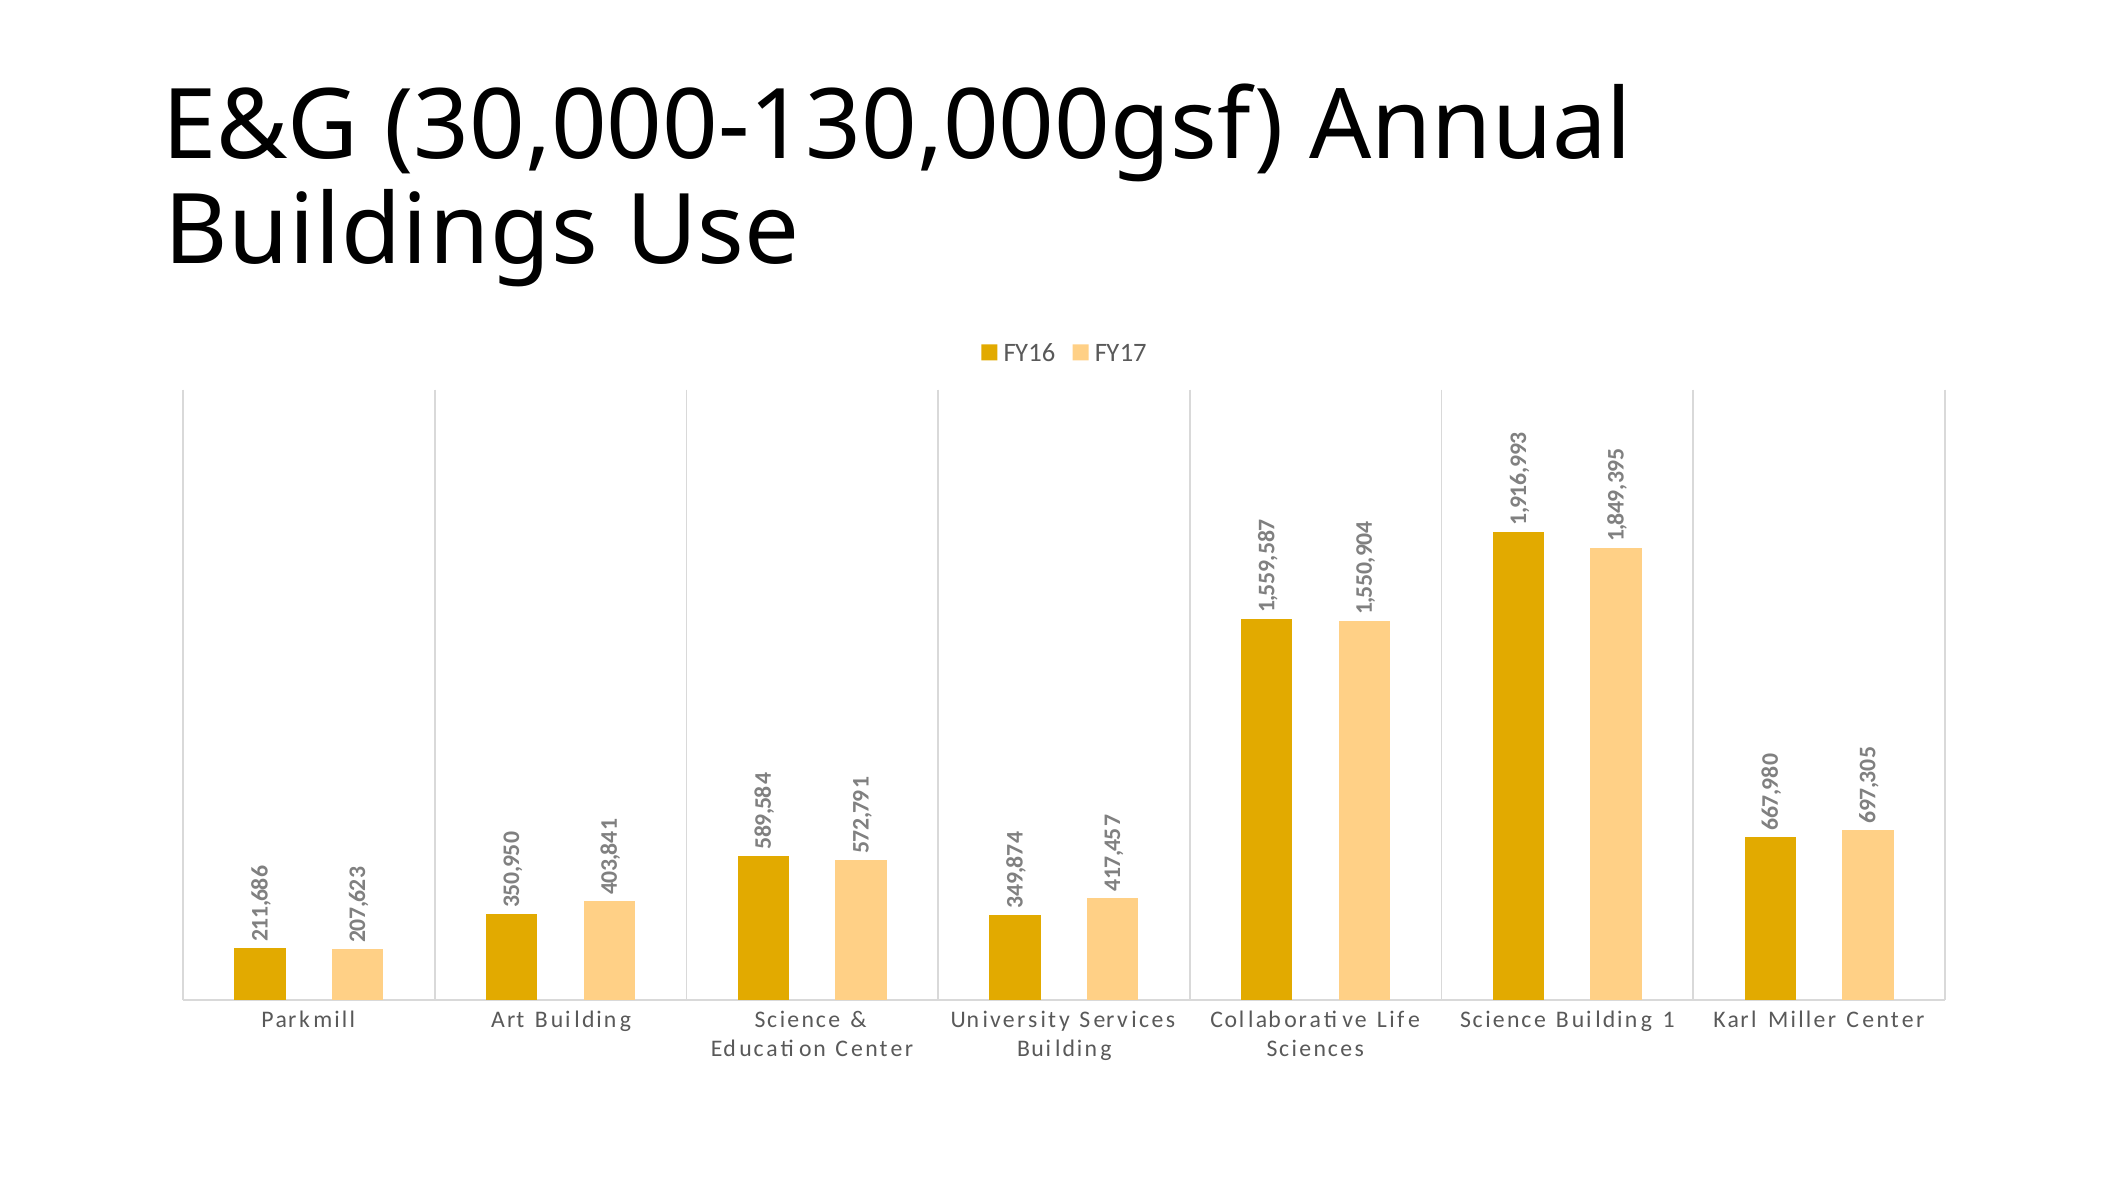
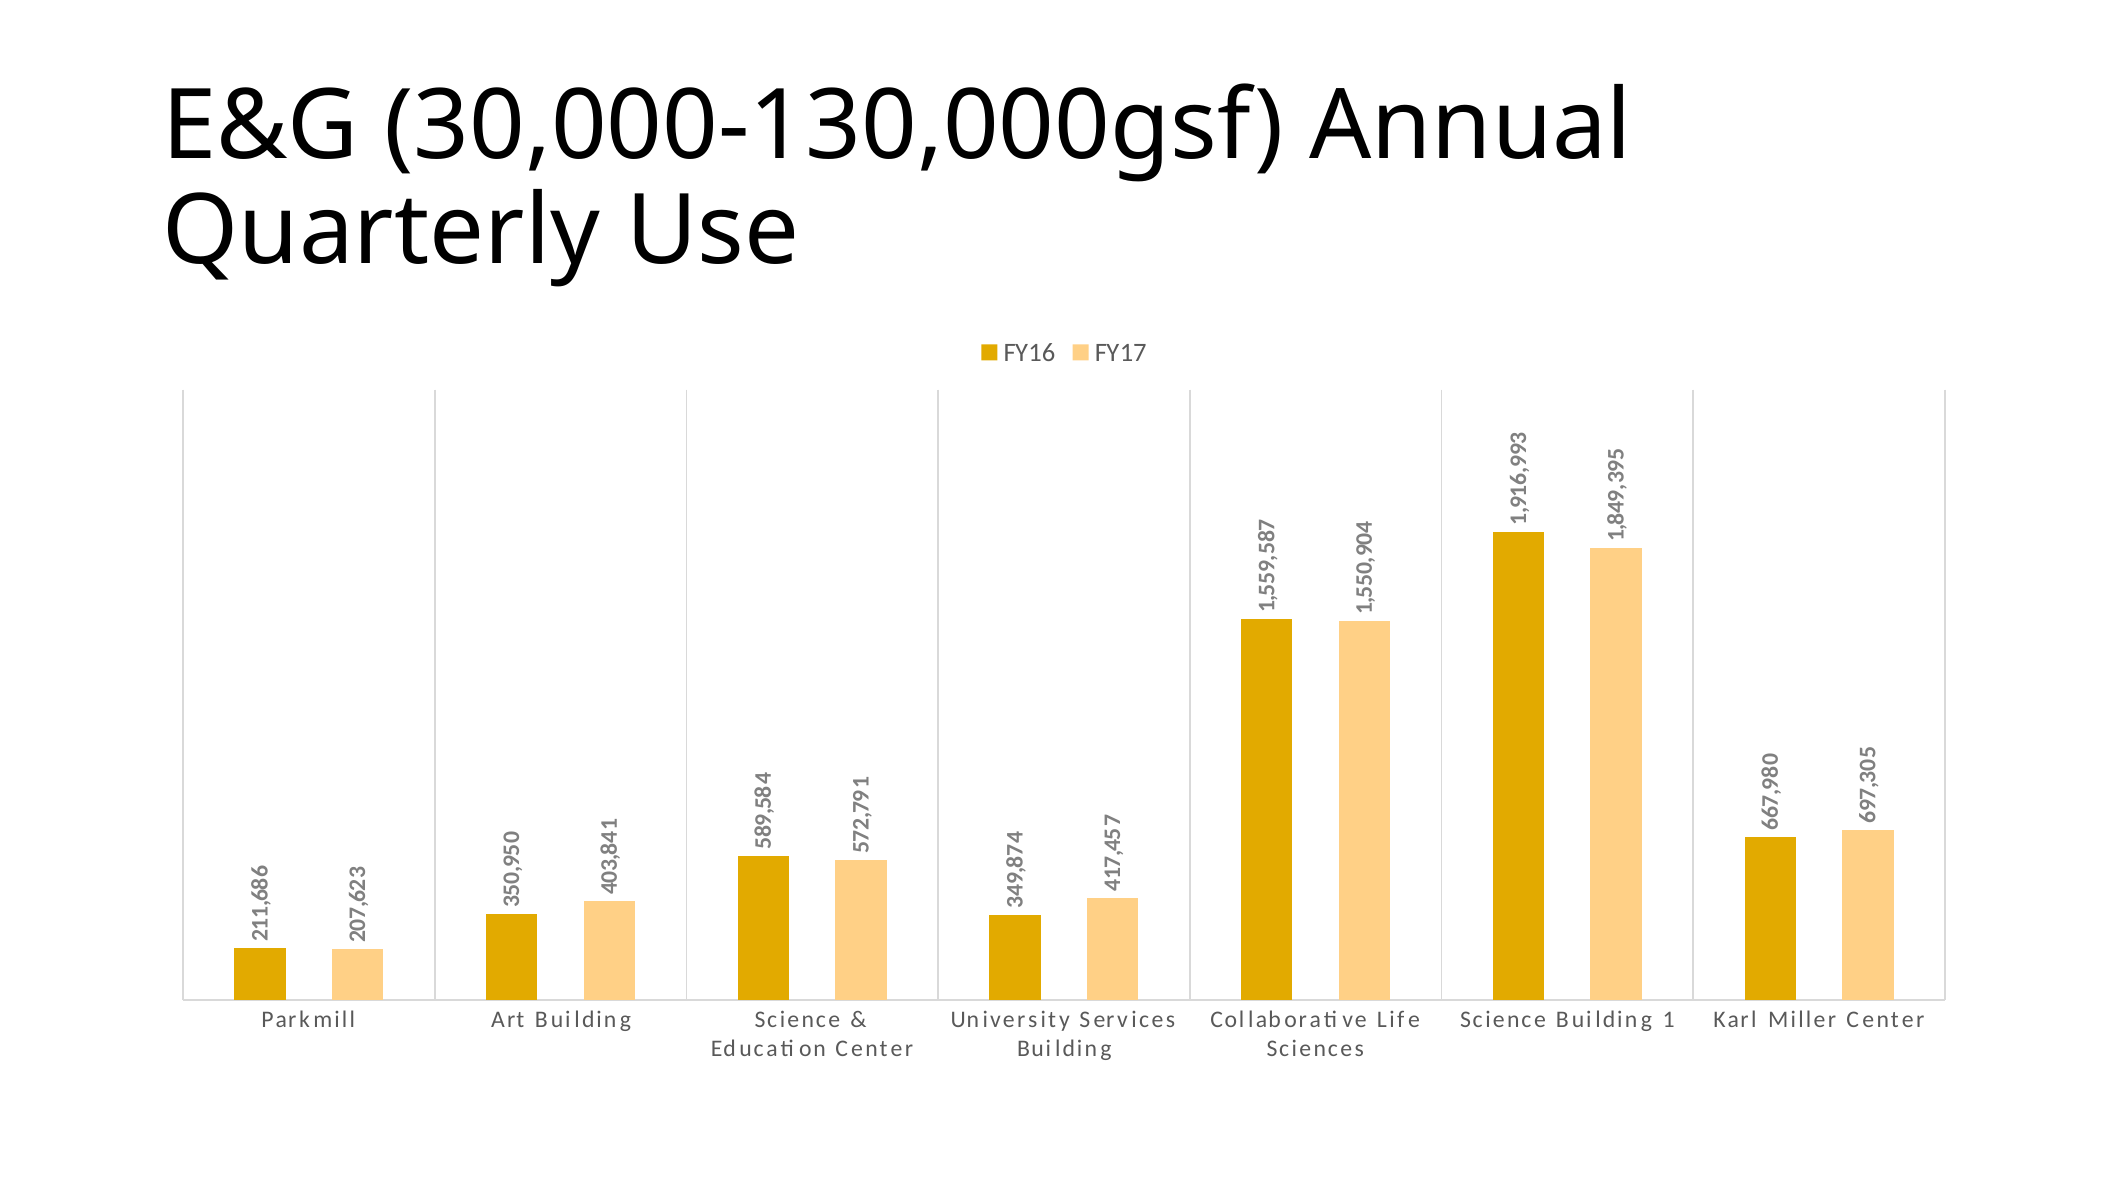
Buildings: Buildings -> Quarterly
